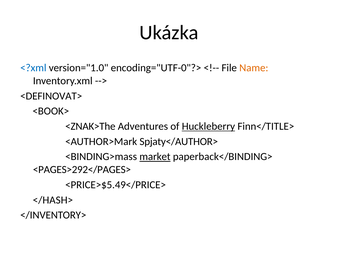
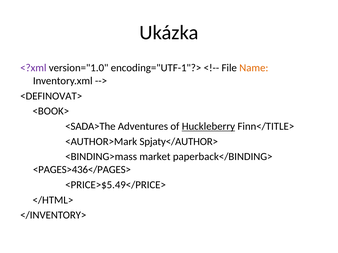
<?xml colour: blue -> purple
encoding="UTF-0"?>: encoding="UTF-0"?> -> encoding="UTF-1"?>
<ZNAK>The: <ZNAK>The -> <SADA>The
market underline: present -> none
<PAGES>292</PAGES>: <PAGES>292</PAGES> -> <PAGES>436</PAGES>
</HASH>: </HASH> -> </HTML>
